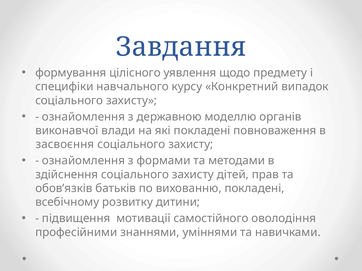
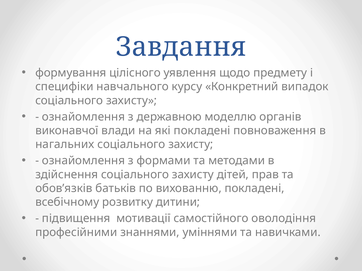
засвоєння: засвоєння -> нагальних
